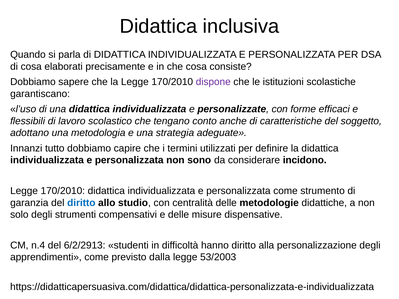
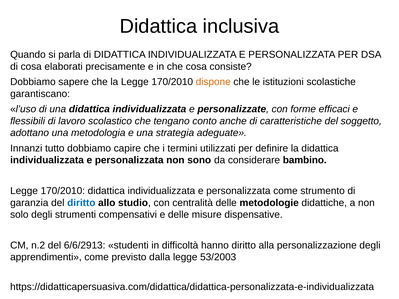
dispone colour: purple -> orange
incidono: incidono -> bambino
n.4: n.4 -> n.2
6/2/2913: 6/2/2913 -> 6/6/2913
